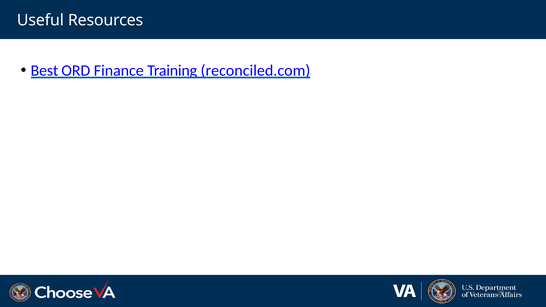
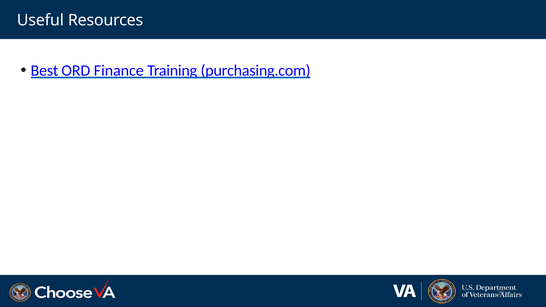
reconciled.com: reconciled.com -> purchasing.com
